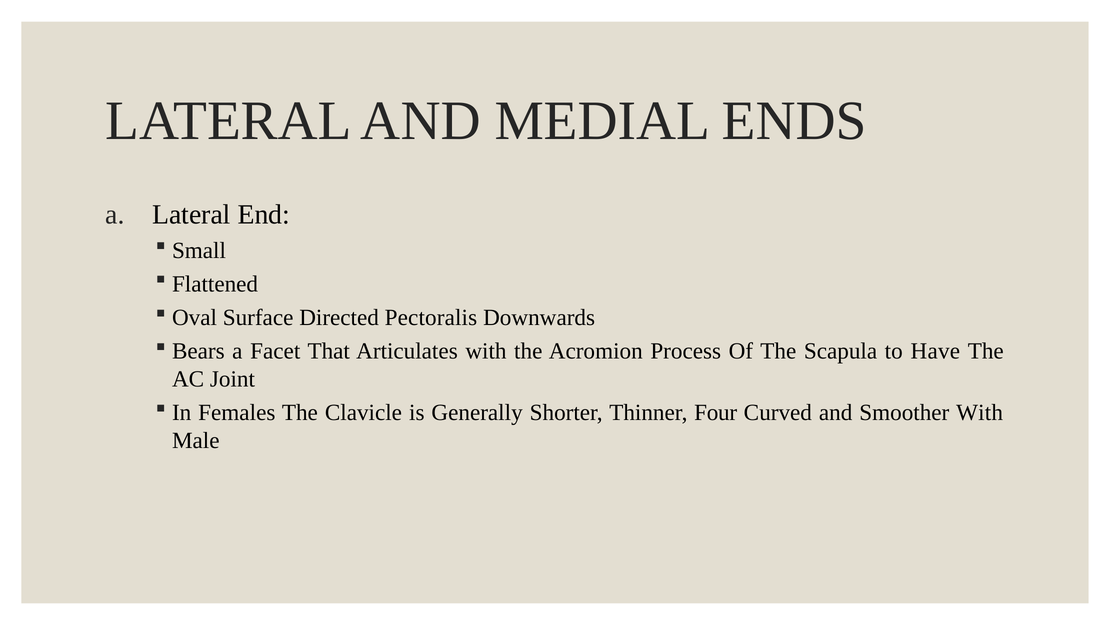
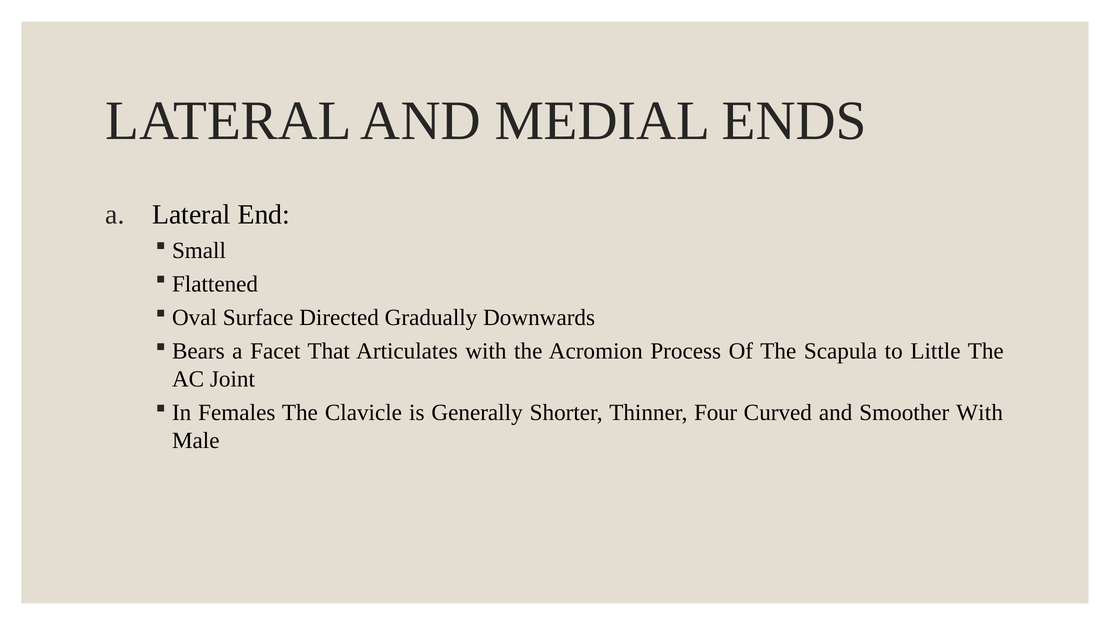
Pectoralis: Pectoralis -> Gradually
Have: Have -> Little
